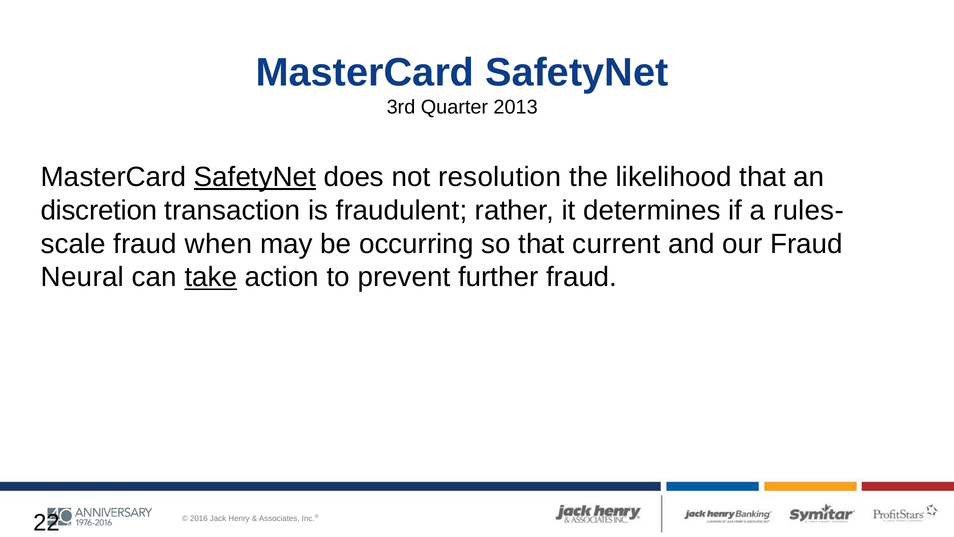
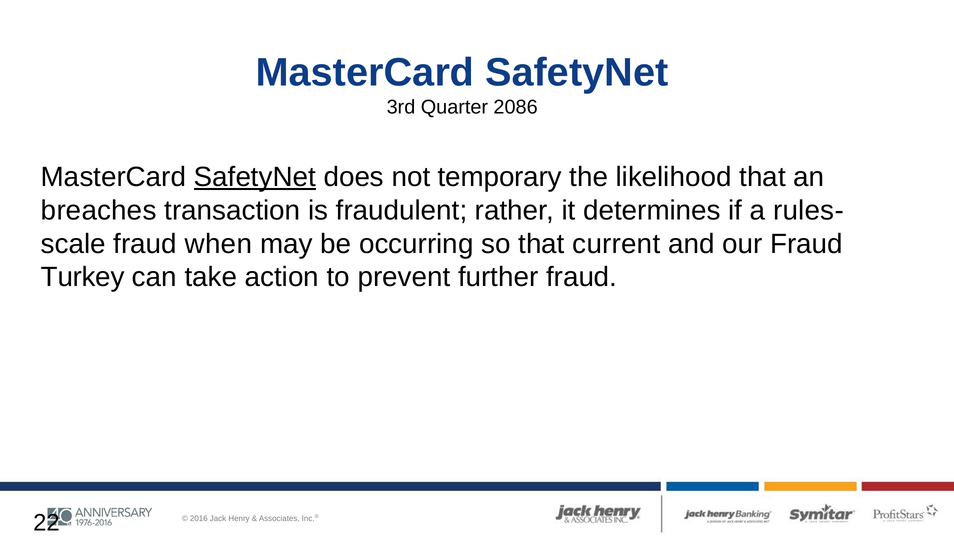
2013: 2013 -> 2086
resolution: resolution -> temporary
discretion: discretion -> breaches
Neural: Neural -> Turkey
take underline: present -> none
